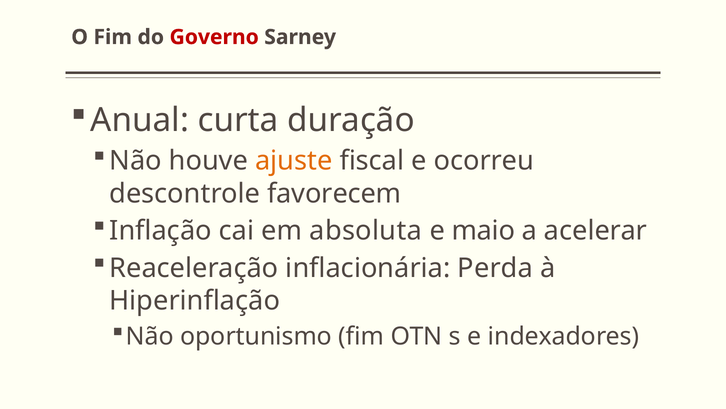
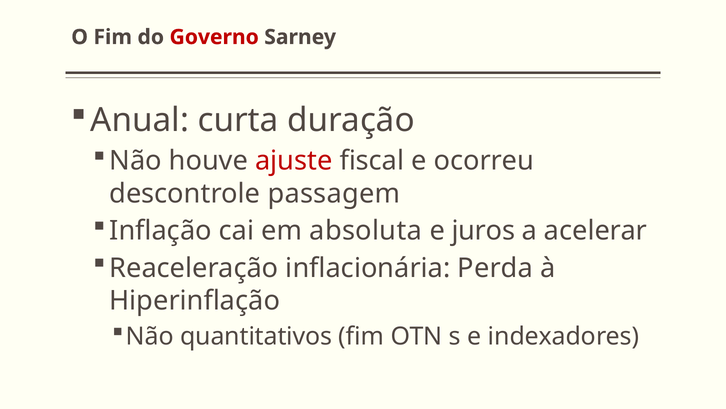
ajuste colour: orange -> red
favorecem: favorecem -> passagem
maio: maio -> juros
oportunismo: oportunismo -> quantitativos
